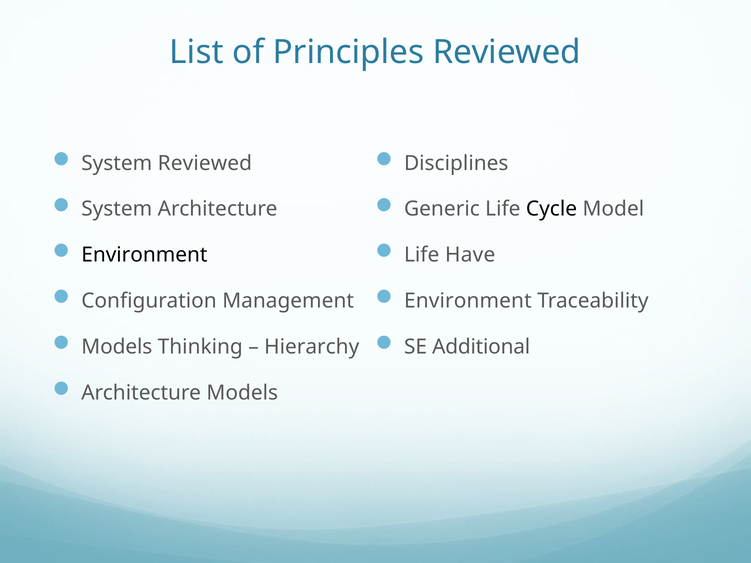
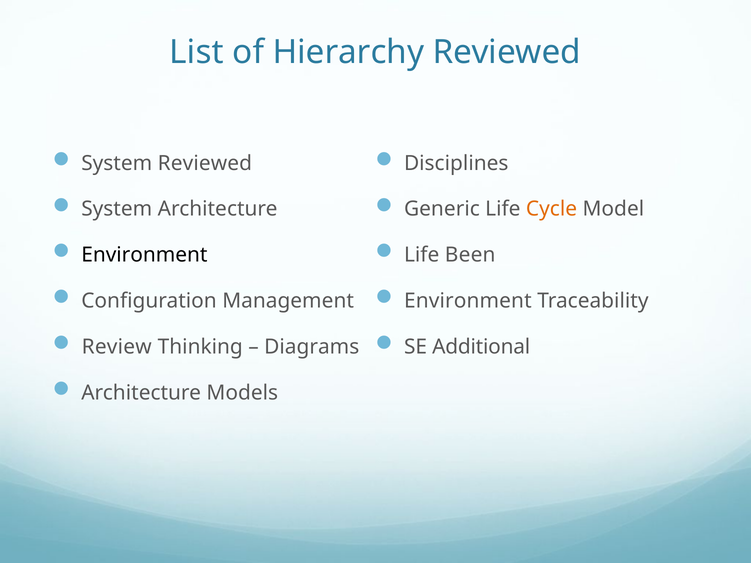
Principles: Principles -> Hierarchy
Cycle colour: black -> orange
Have: Have -> Been
Models at (117, 347): Models -> Review
Hierarchy: Hierarchy -> Diagrams
